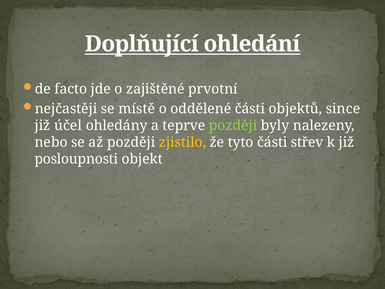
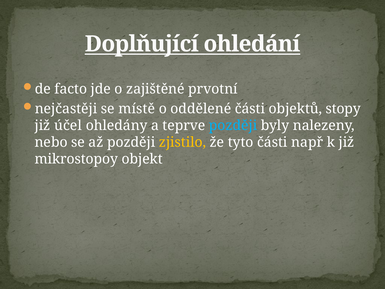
since: since -> stopy
později at (233, 125) colour: light green -> light blue
střev: střev -> např
posloupnosti: posloupnosti -> mikrostopoy
